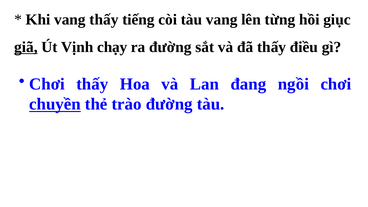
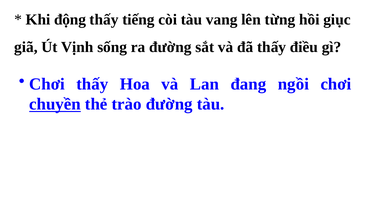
Khi vang: vang -> động
giã underline: present -> none
chạy: chạy -> sống
